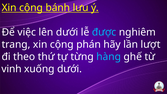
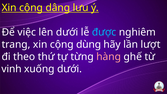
bánh: bánh -> dâng
phán: phán -> dùng
hàng colour: light blue -> pink
